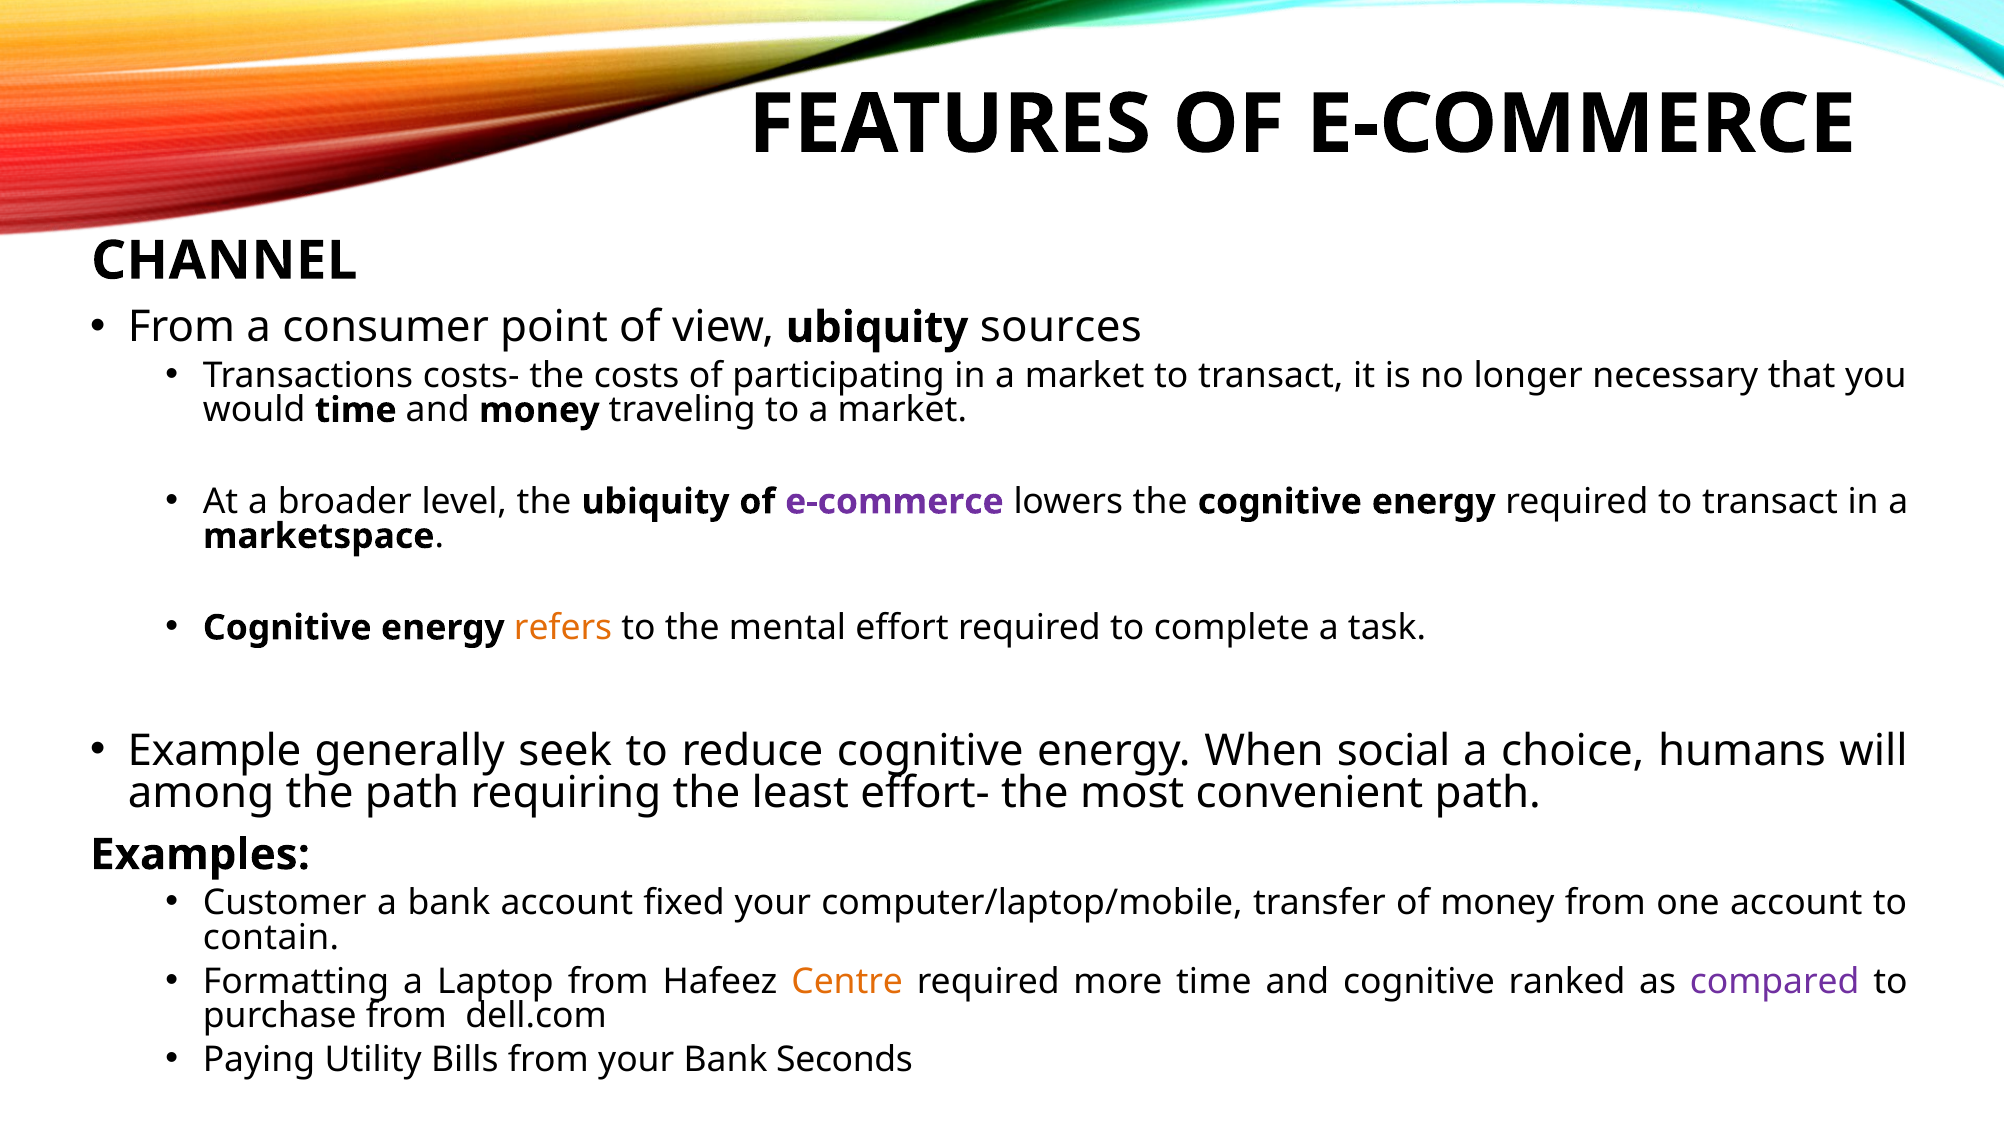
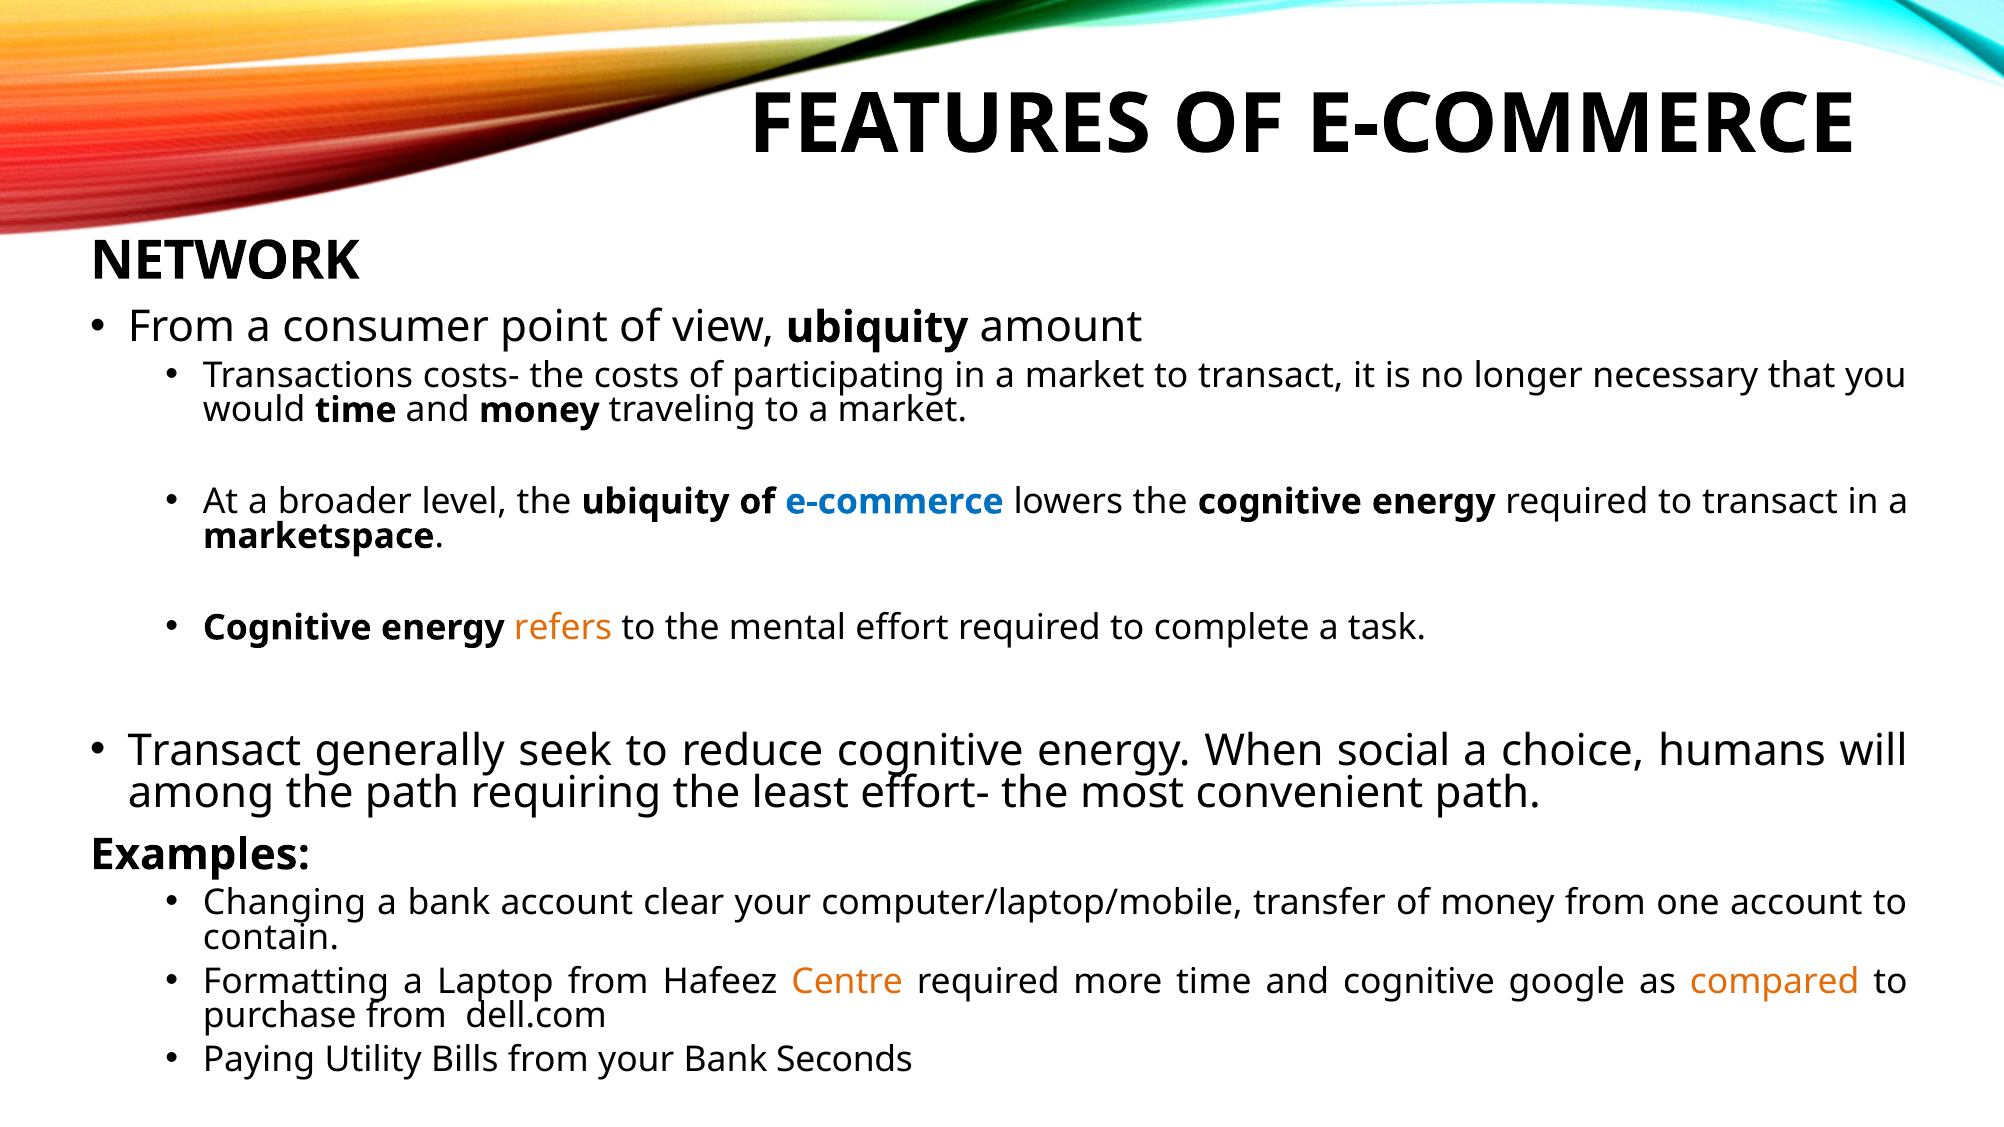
CHANNEL: CHANNEL -> NETWORK
sources: sources -> amount
e-commerce at (894, 502) colour: purple -> blue
Example at (215, 751): Example -> Transact
Customer: Customer -> Changing
fixed: fixed -> clear
ranked: ranked -> google
compared colour: purple -> orange
